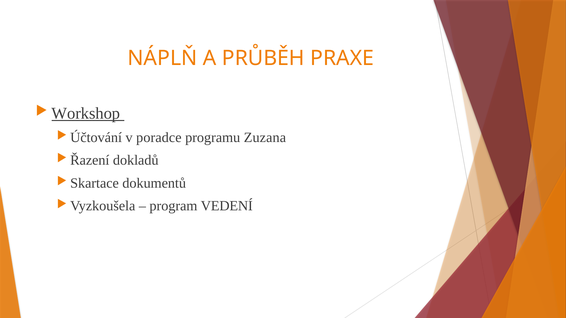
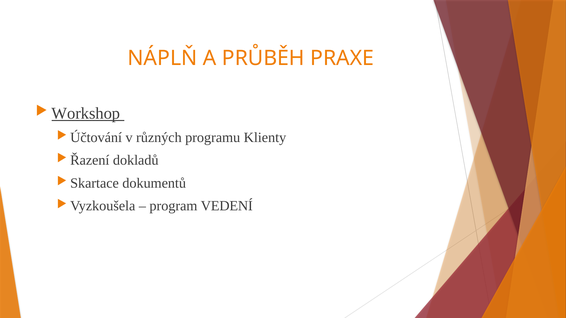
poradce: poradce -> různých
Zuzana: Zuzana -> Klienty
